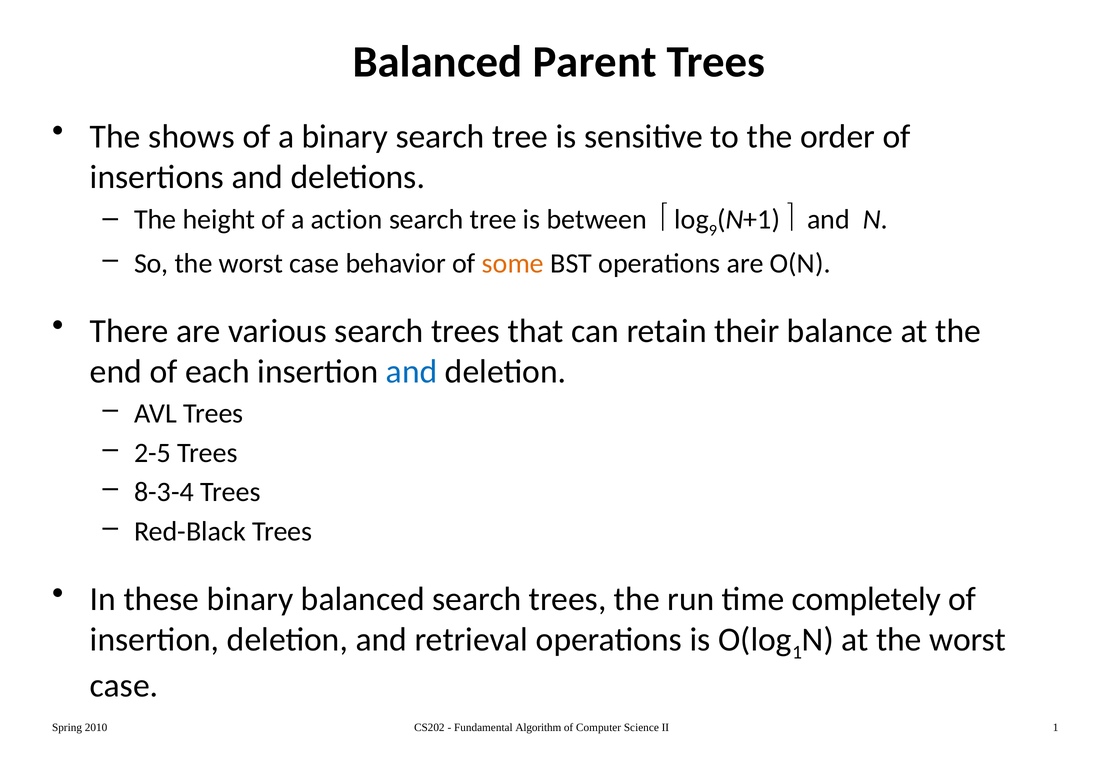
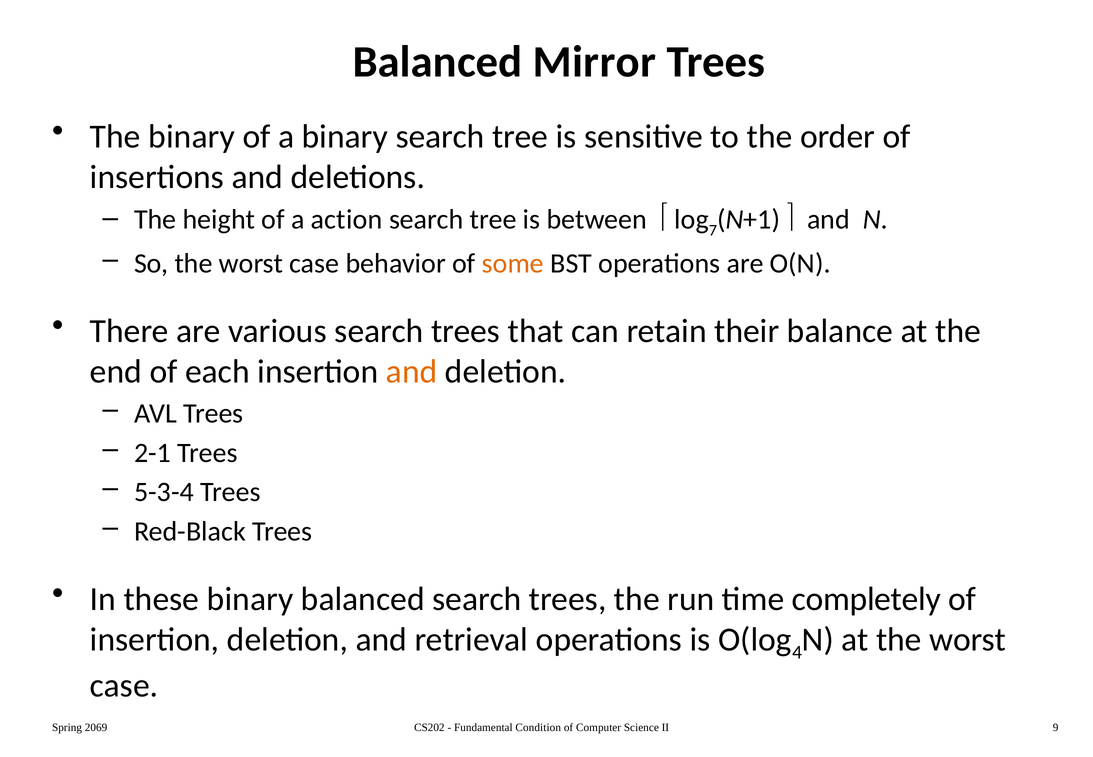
Parent: Parent -> Mirror
The shows: shows -> binary
9: 9 -> 7
and at (412, 371) colour: blue -> orange
2-5: 2-5 -> 2-1
8-3-4: 8-3-4 -> 5-3-4
1 at (797, 652): 1 -> 4
2010: 2010 -> 2069
Algorithm: Algorithm -> Condition
II 1: 1 -> 9
